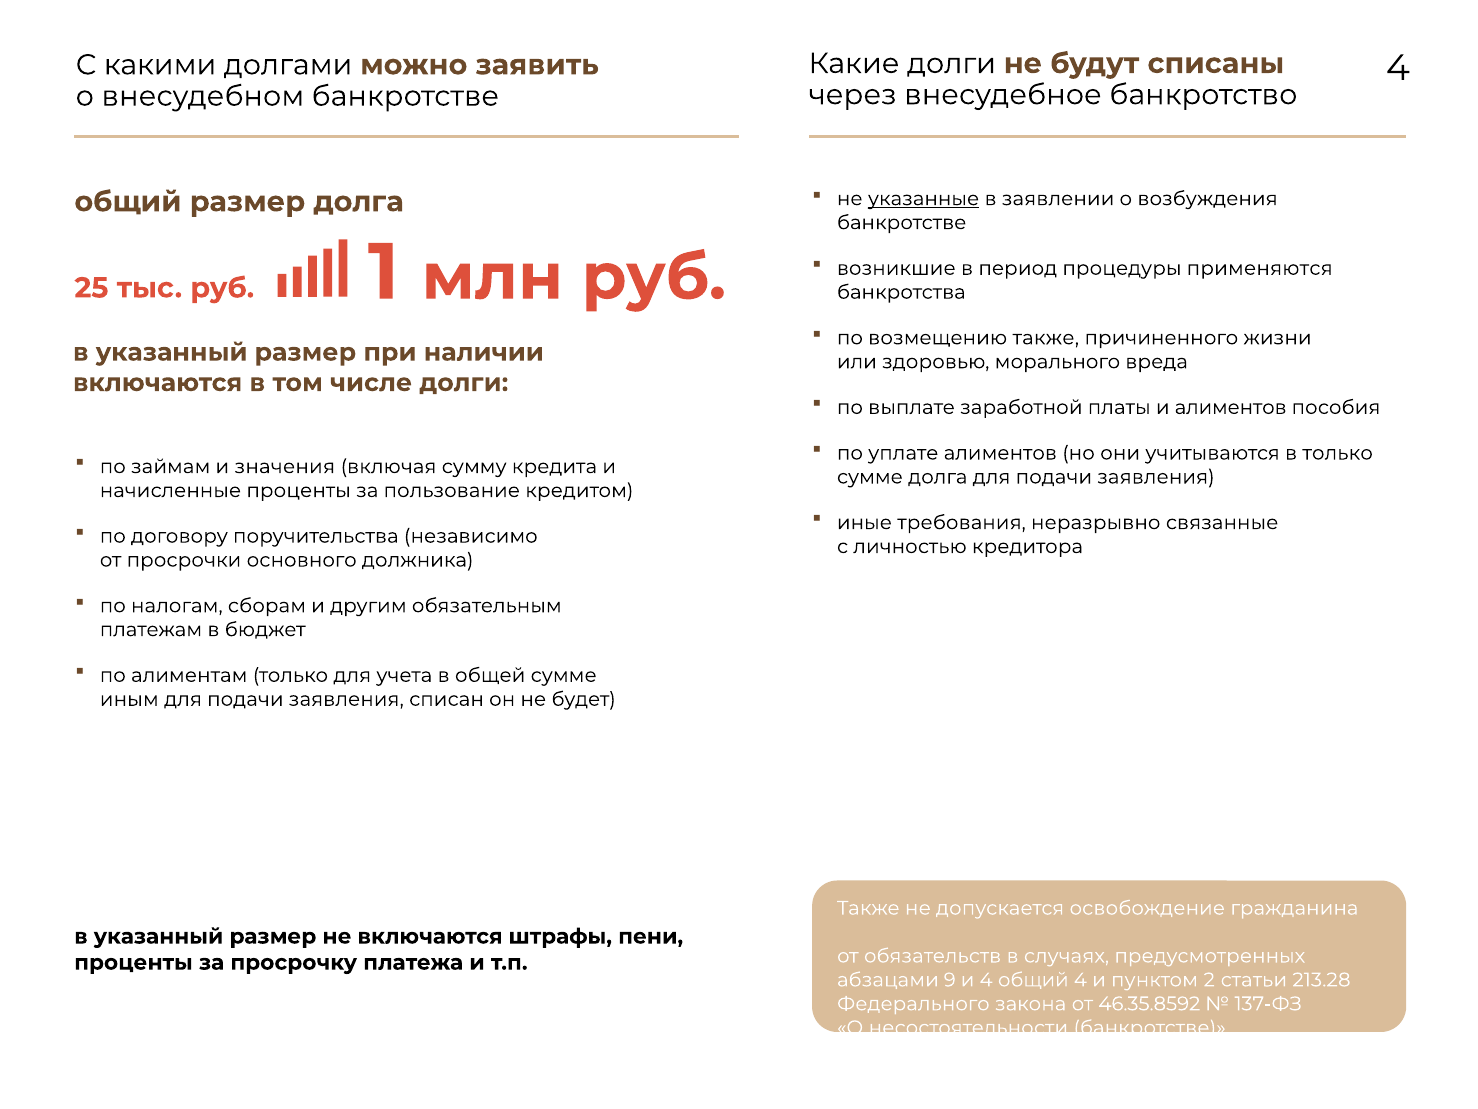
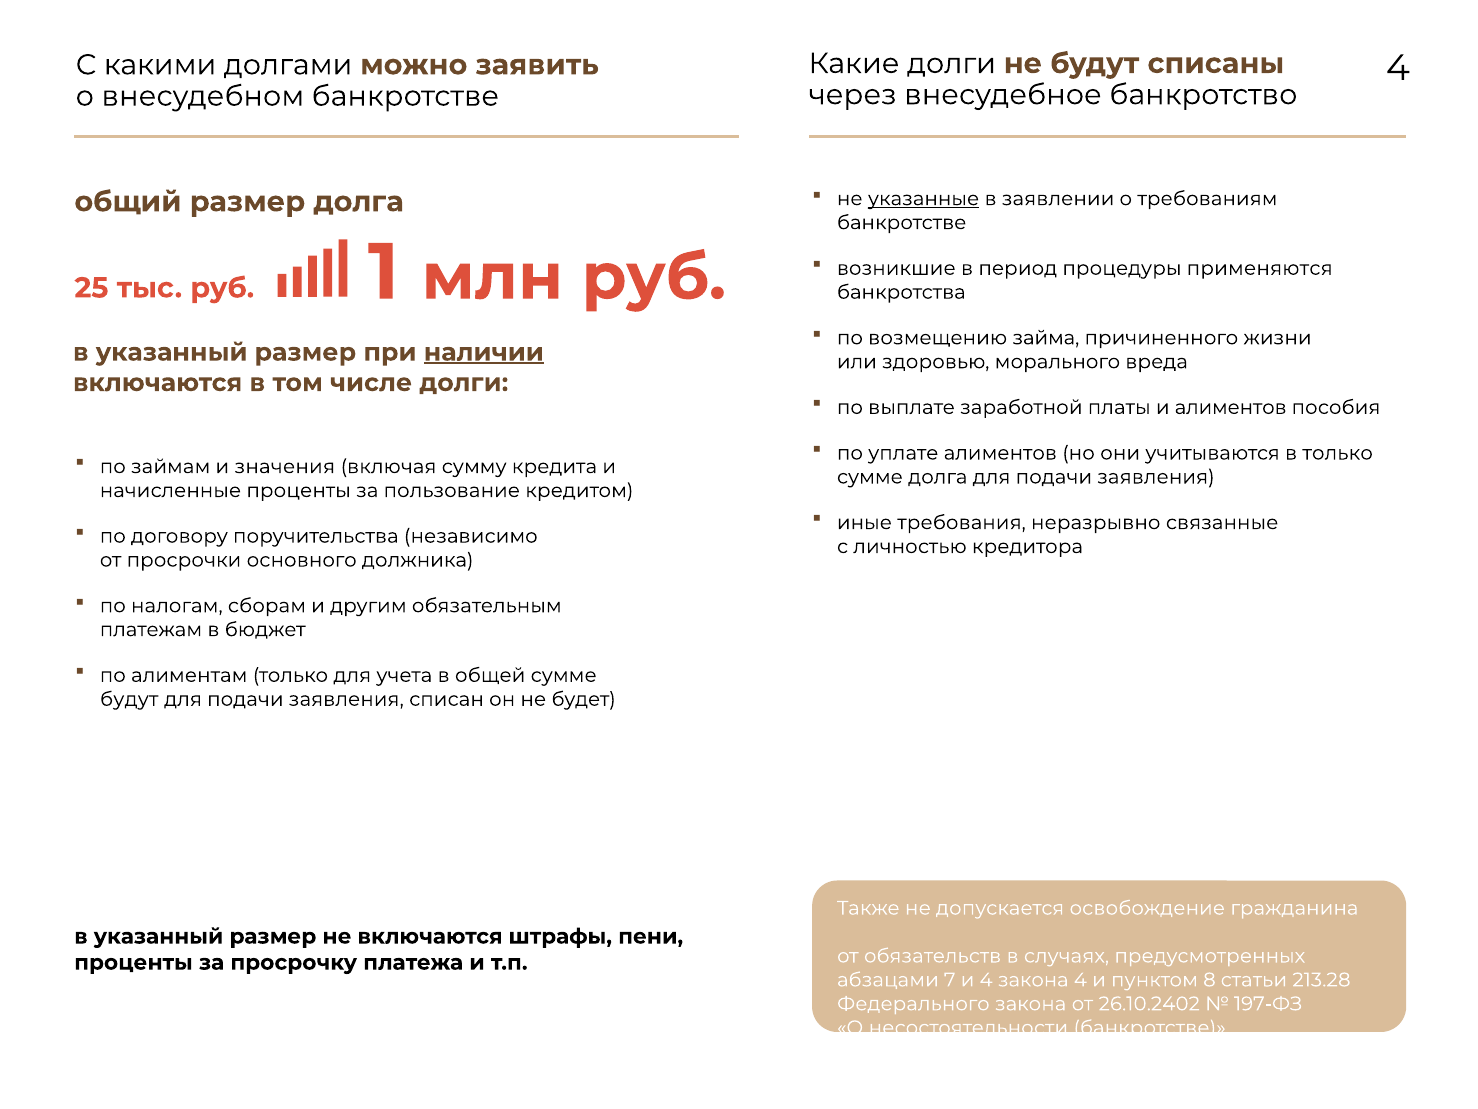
возбуждения: возбуждения -> требованиям
возмещению также: также -> займа
наличии underline: none -> present
иным at (129, 699): иным -> будут
9: 9 -> 7
4 общий: общий -> закона
2: 2 -> 8
46.35.8592: 46.35.8592 -> 26.10.2402
137-ФЗ: 137-ФЗ -> 197-ФЗ
